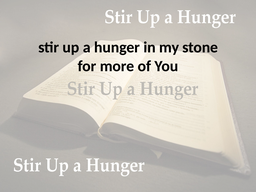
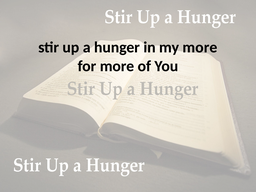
my stone: stone -> more
